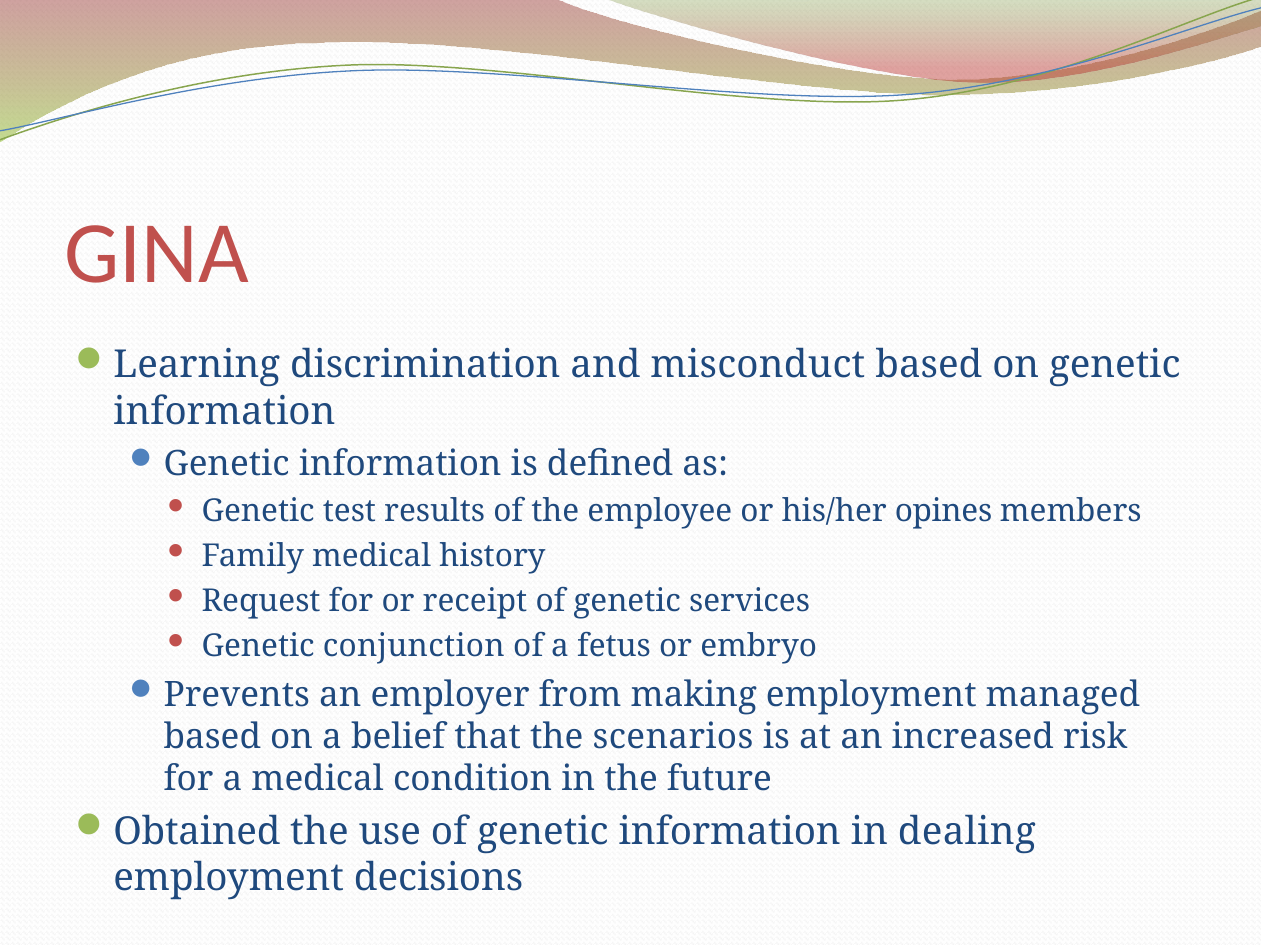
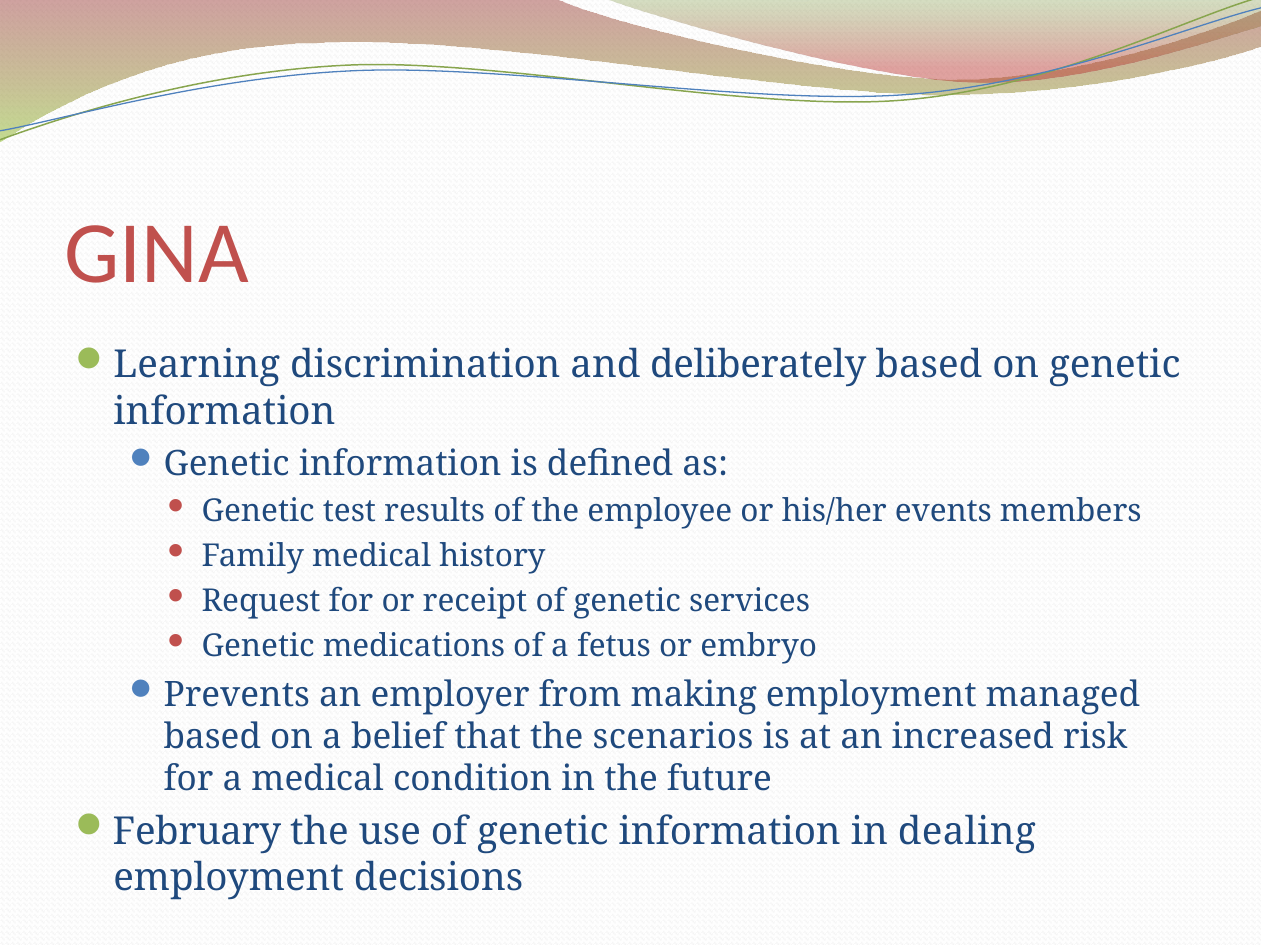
misconduct: misconduct -> deliberately
opines: opines -> events
conjunction: conjunction -> medications
Obtained: Obtained -> February
